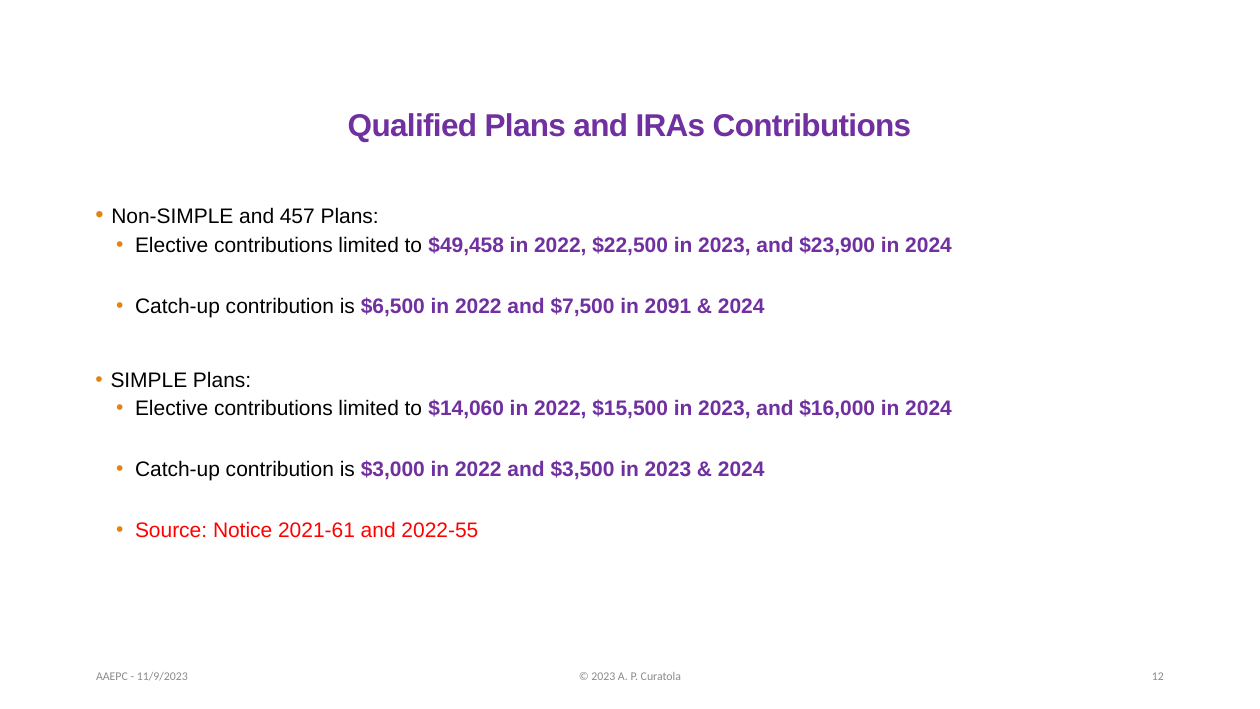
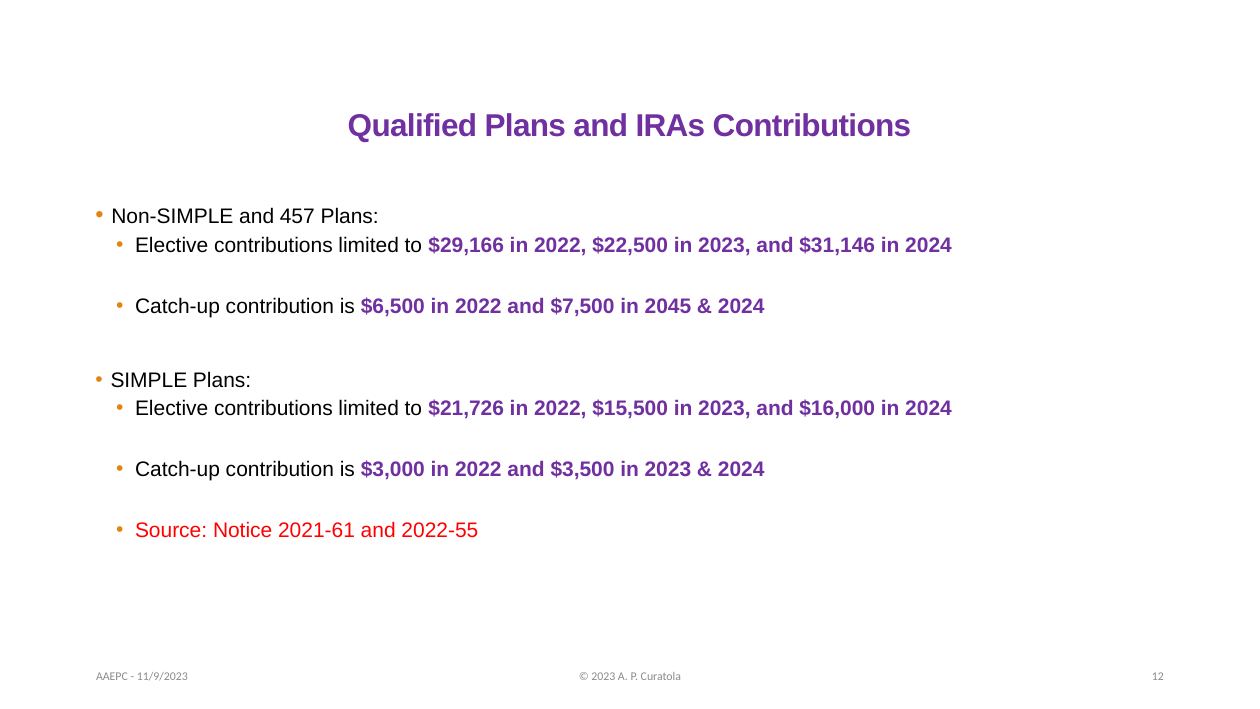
$49,458: $49,458 -> $29,166
$23,900: $23,900 -> $31,146
2091: 2091 -> 2045
$14,060: $14,060 -> $21,726
